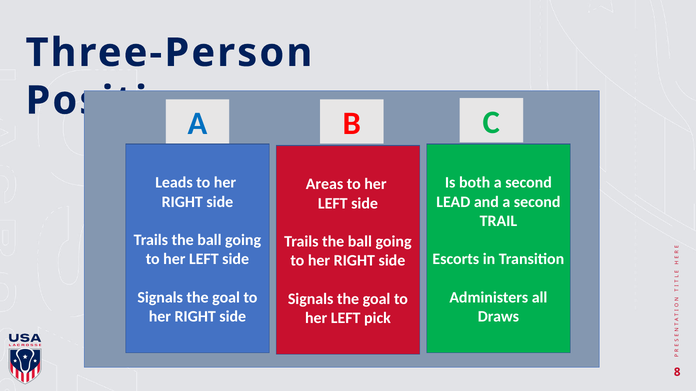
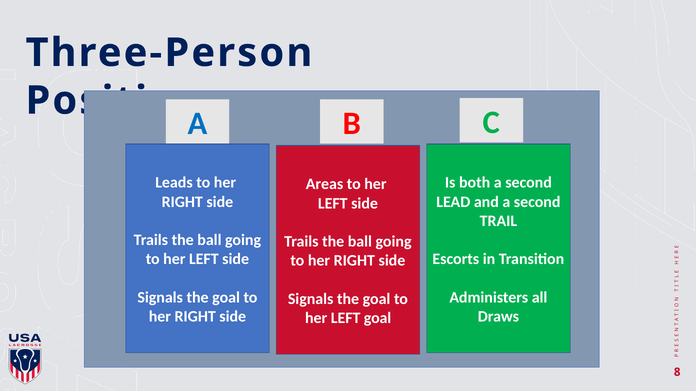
LEFT pick: pick -> goal
